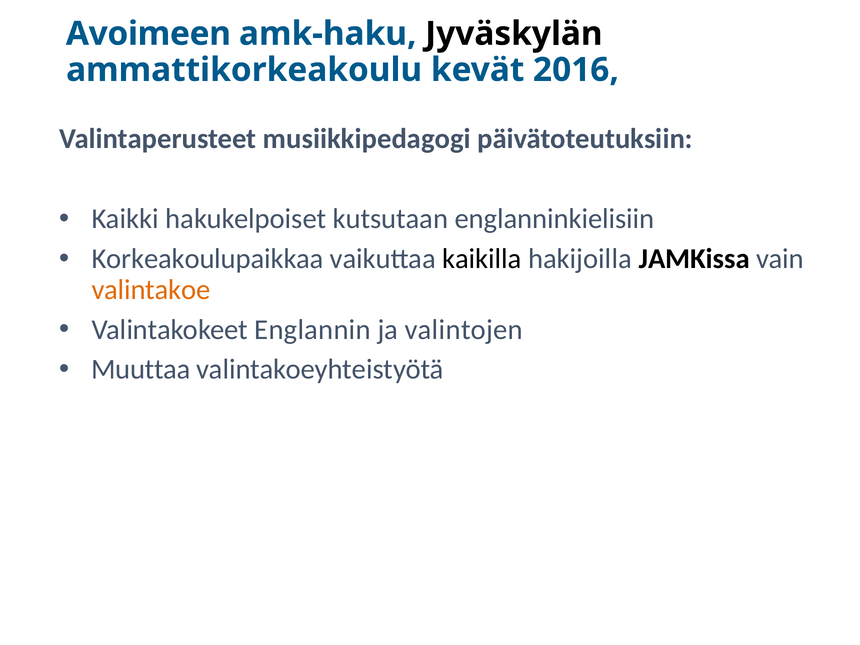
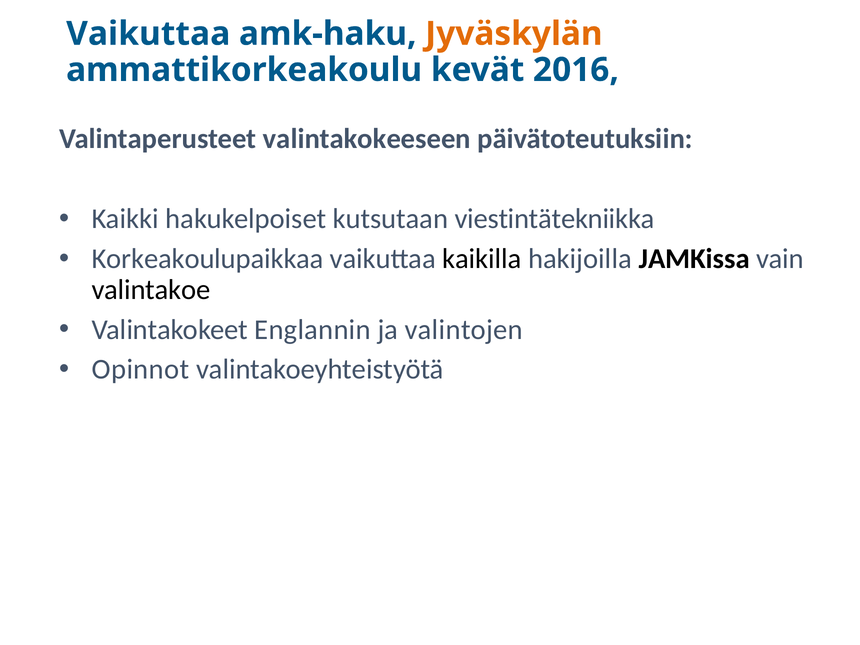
Avoimeen at (148, 34): Avoimeen -> Vaikuttaa
Jyväskylän colour: black -> orange
musiikkipedagogi: musiikkipedagogi -> valintakokeeseen
englanninkielisiin: englanninkielisiin -> viestintätekniikka
valintakoe colour: orange -> black
Muuttaa: Muuttaa -> Opinnot
